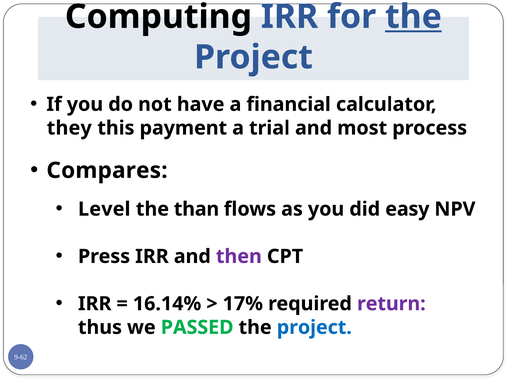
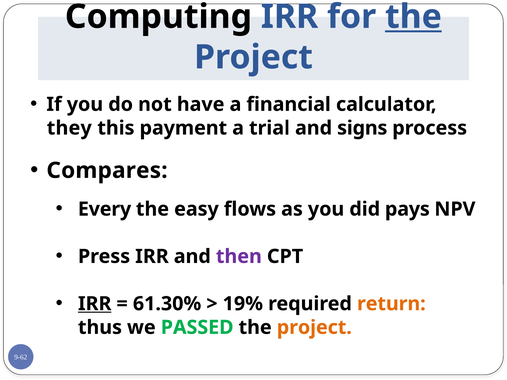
most: most -> signs
Level: Level -> Every
than: than -> easy
easy: easy -> pays
IRR at (95, 304) underline: none -> present
16.14%: 16.14% -> 61.30%
17%: 17% -> 19%
return colour: purple -> orange
project at (314, 328) colour: blue -> orange
